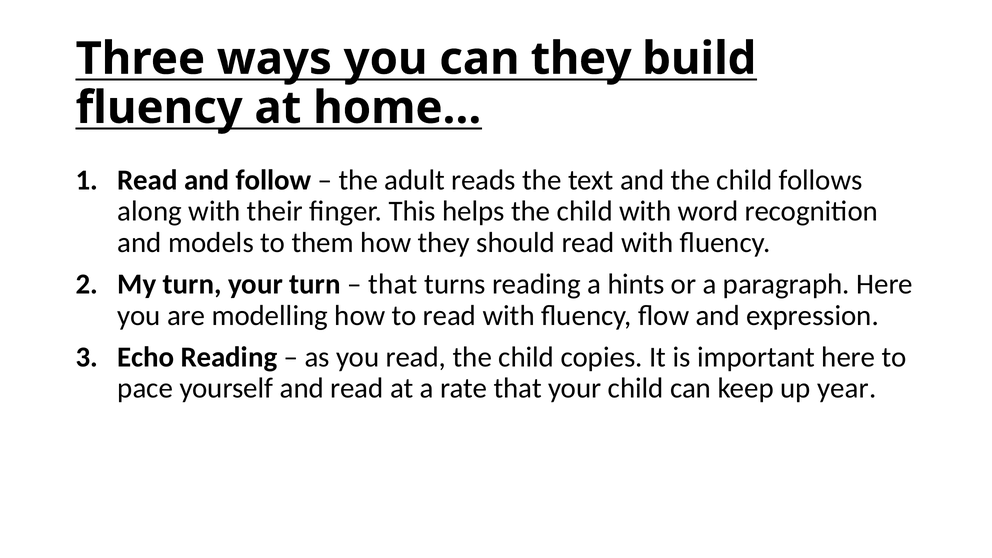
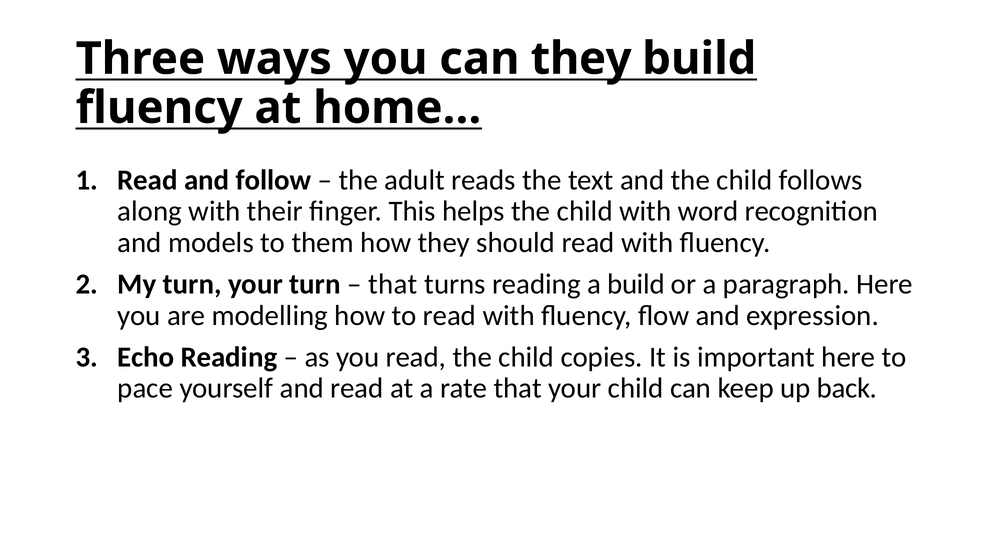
a hints: hints -> build
year: year -> back
